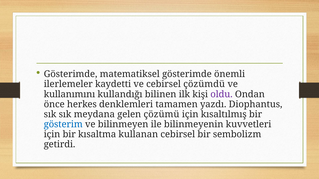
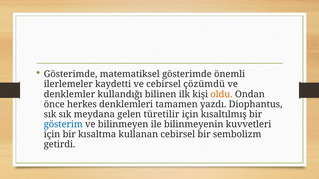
kullanımını: kullanımını -> denklemler
oldu colour: purple -> orange
çözümü: çözümü -> türetilir
